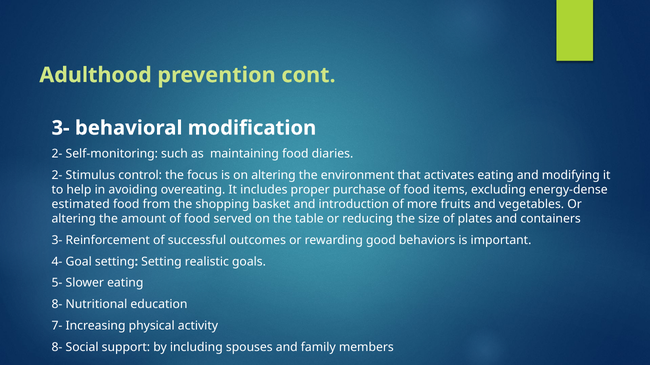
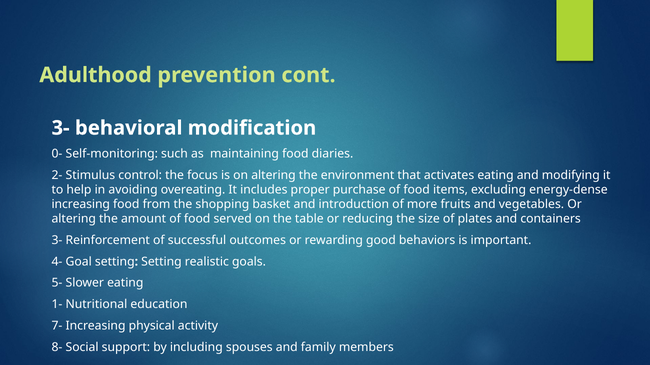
2- at (57, 154): 2- -> 0-
estimated at (81, 205): estimated -> increasing
8- at (57, 305): 8- -> 1-
